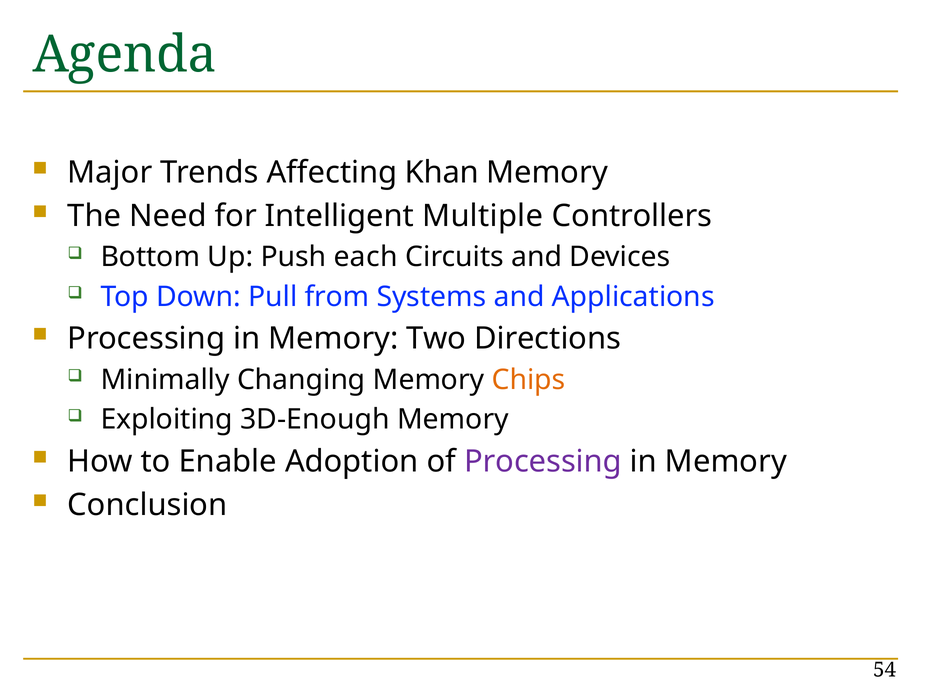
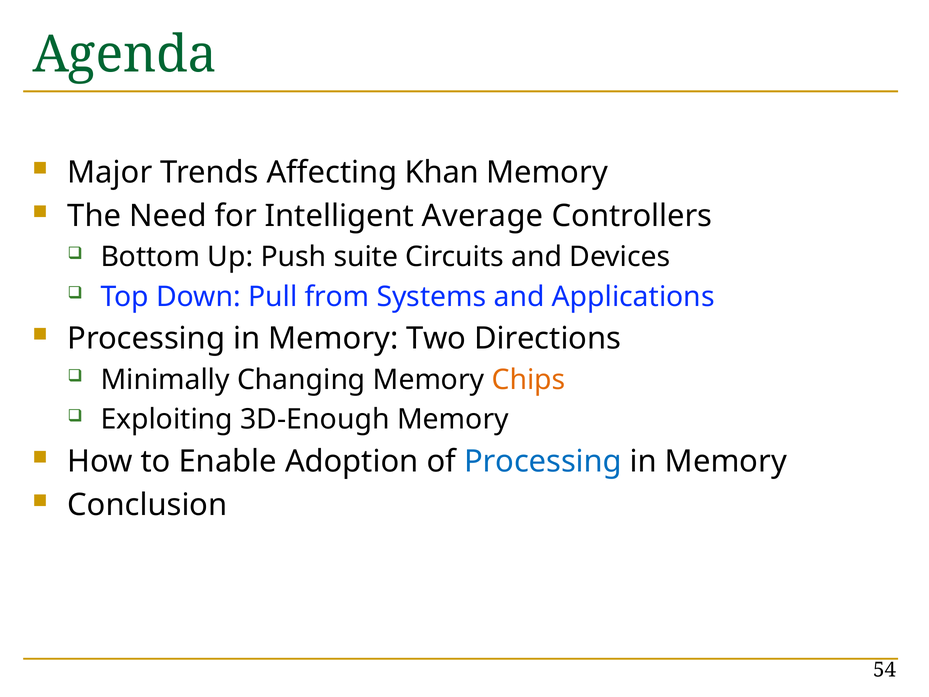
Multiple: Multiple -> Average
each: each -> suite
Processing at (543, 461) colour: purple -> blue
